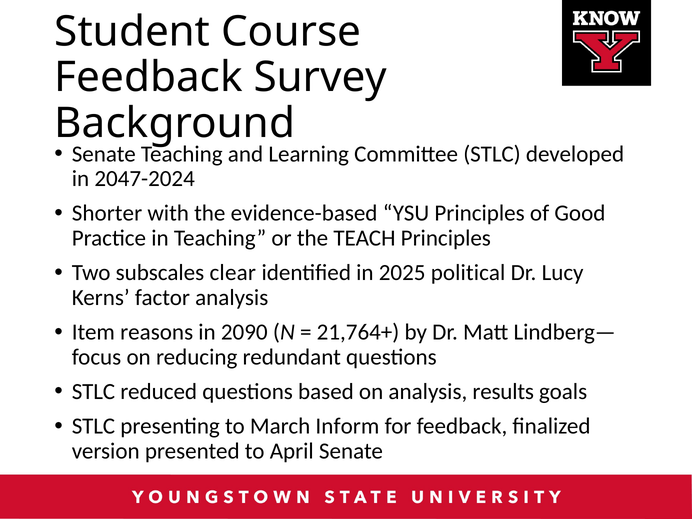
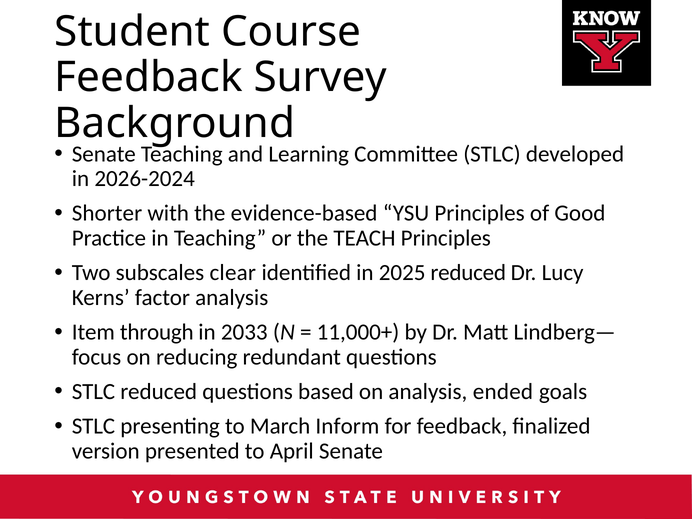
2047-2024: 2047-2024 -> 2026-2024
2025 political: political -> reduced
reasons: reasons -> through
2090: 2090 -> 2033
21,764+: 21,764+ -> 11,000+
results: results -> ended
